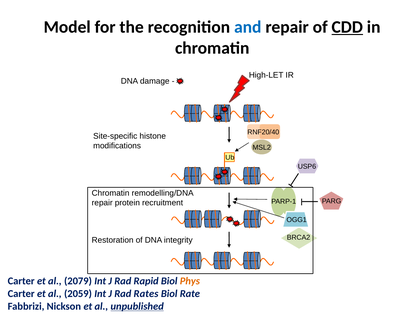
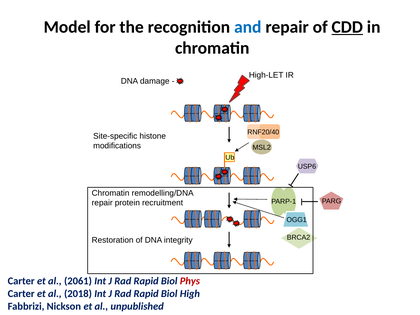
2079: 2079 -> 2061
Phys colour: orange -> red
2059: 2059 -> 2018
Rates at (146, 294): Rates -> Rapid
Rate: Rate -> High
unpublished underline: present -> none
